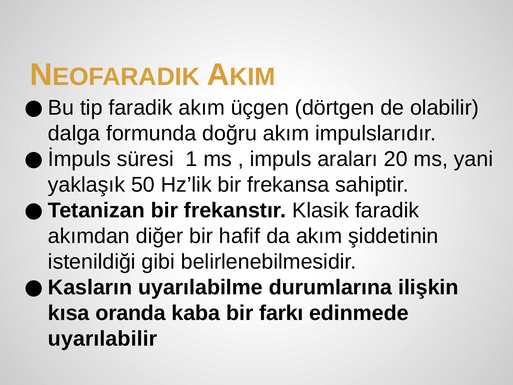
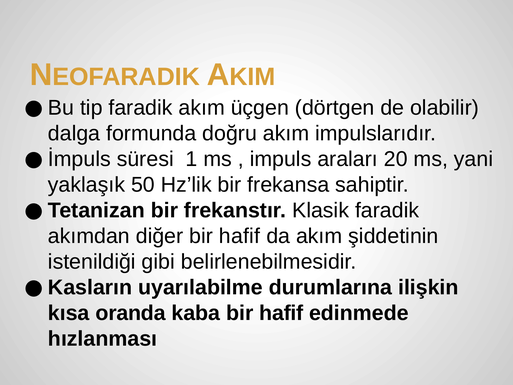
kaba bir farkı: farkı -> hafif
uyarılabilir: uyarılabilir -> hızlanması
